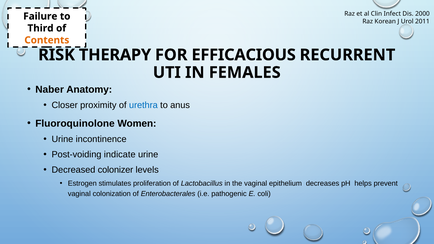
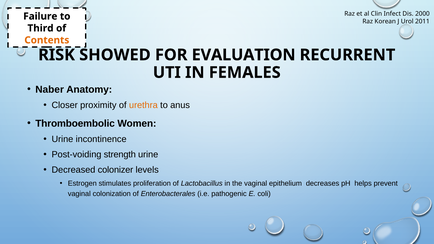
THERAPY: THERAPY -> SHOWED
EFFICACIOUS: EFFICACIOUS -> EVALUATION
urethra colour: blue -> orange
Fluoroquinolone: Fluoroquinolone -> Thromboembolic
indicate: indicate -> strength
